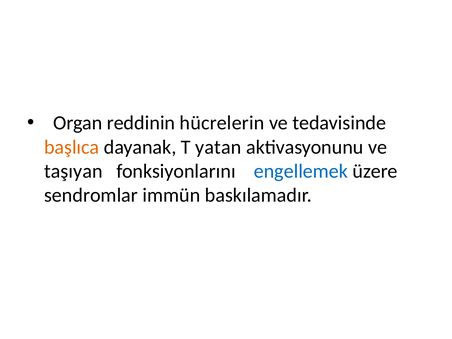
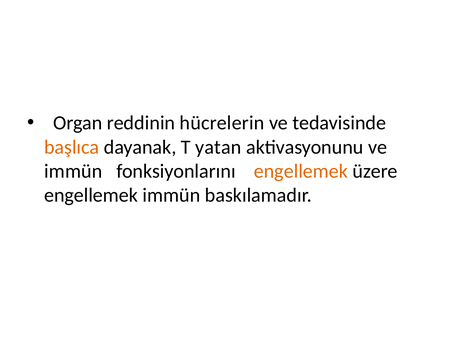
taşıyan at (73, 171): taşıyan -> immün
engellemek at (301, 171) colour: blue -> orange
sendromlar at (91, 195): sendromlar -> engellemek
